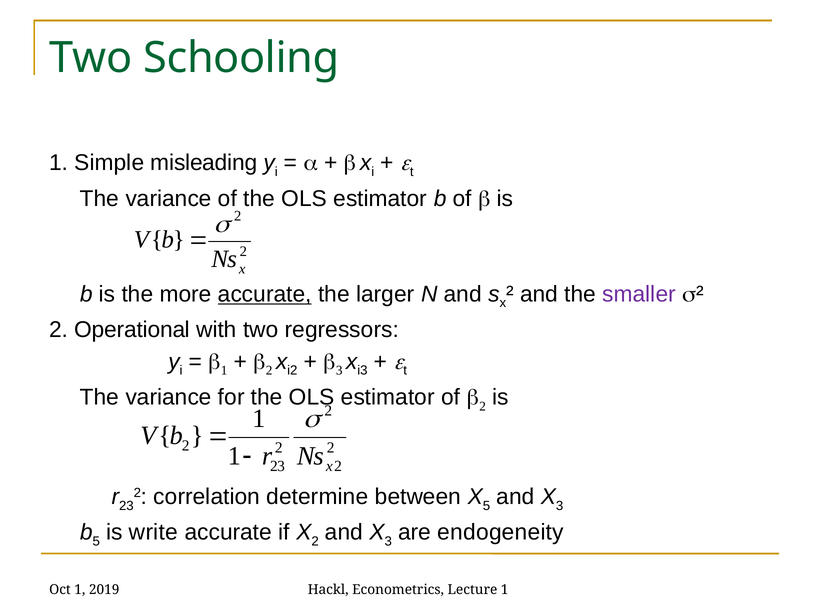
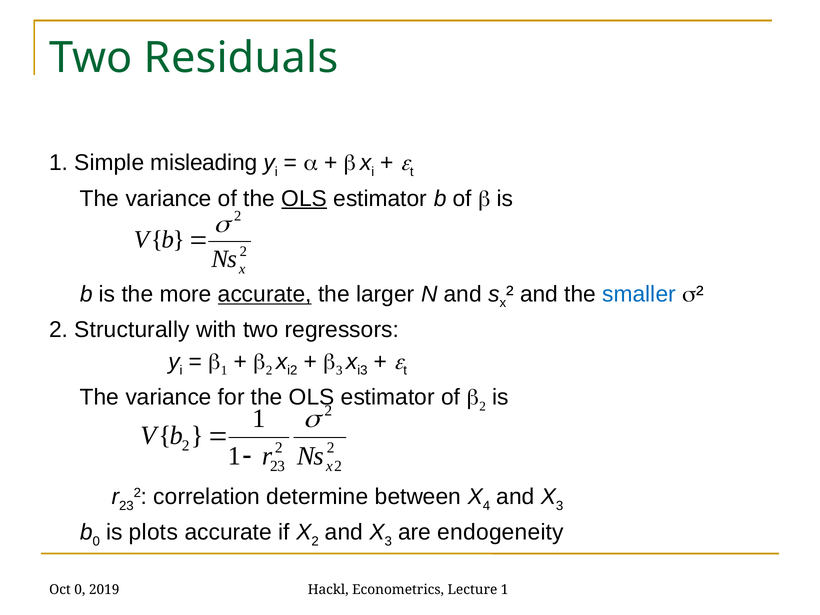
Schooling: Schooling -> Residuals
OLS at (304, 199) underline: none -> present
smaller colour: purple -> blue
Operational: Operational -> Structurally
5 at (487, 506): 5 -> 4
b 5: 5 -> 0
write: write -> plots
Oct 1: 1 -> 0
